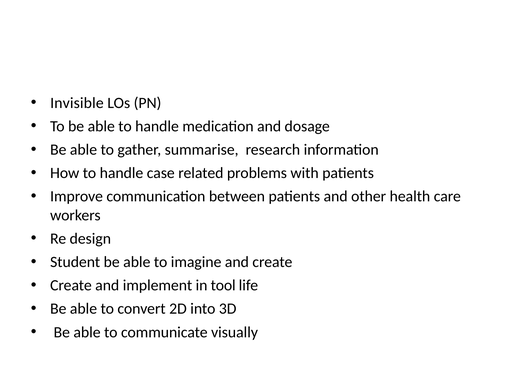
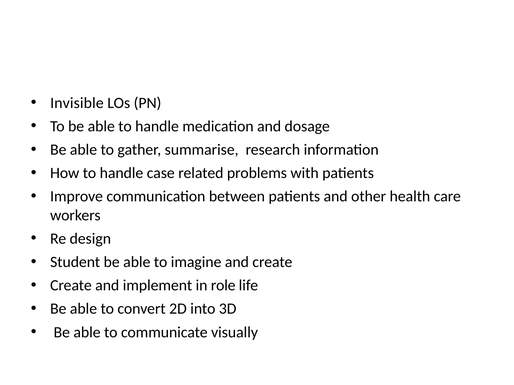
tool: tool -> role
